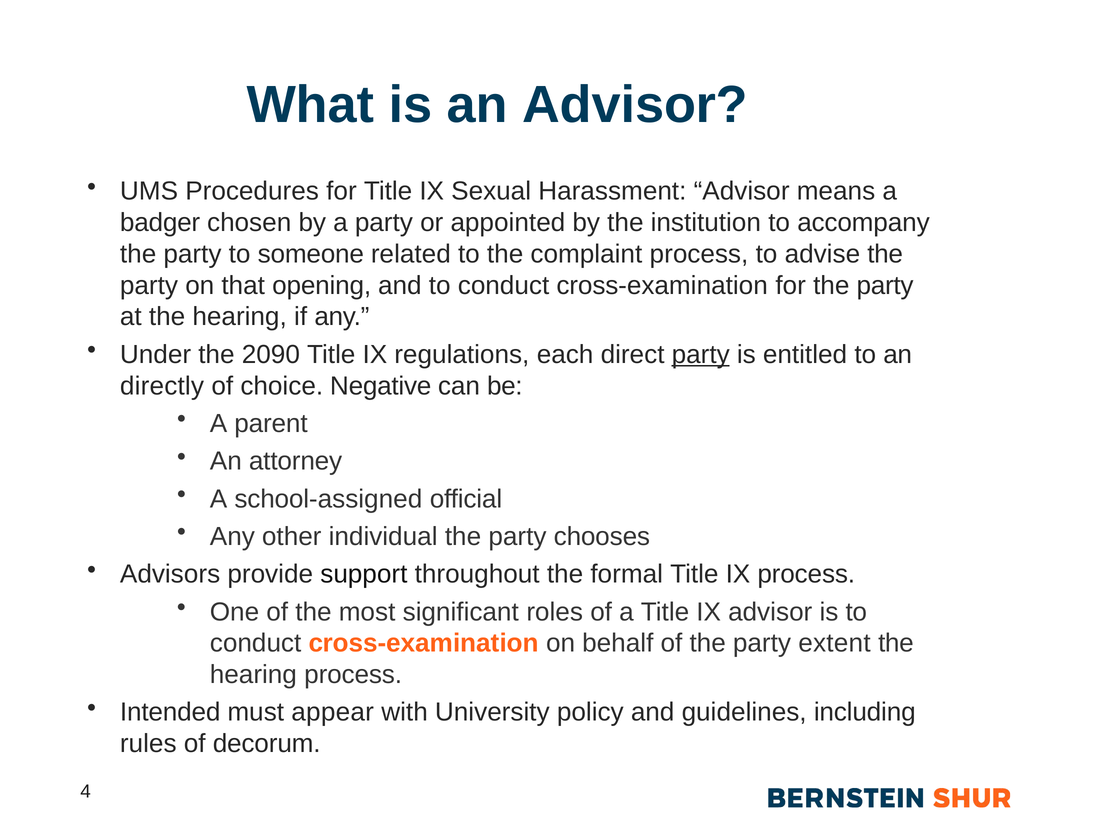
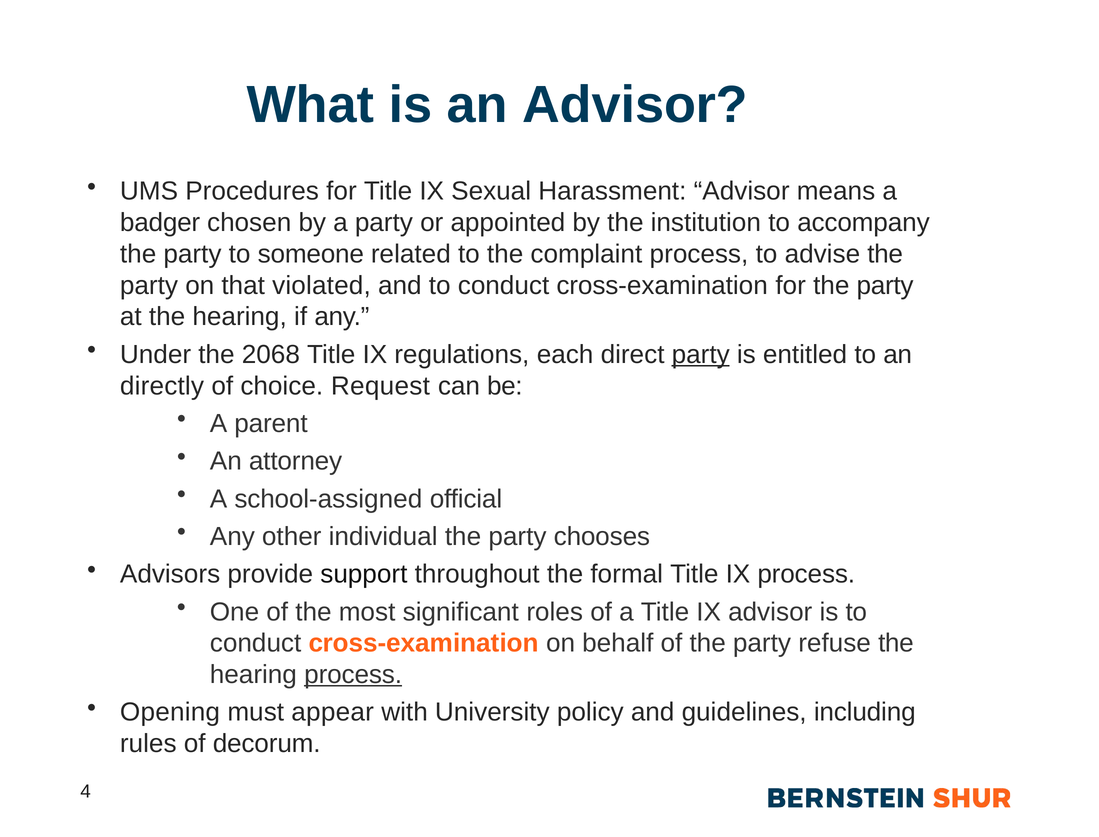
opening: opening -> violated
2090: 2090 -> 2068
Negative: Negative -> Request
extent: extent -> refuse
process at (353, 675) underline: none -> present
Intended: Intended -> Opening
